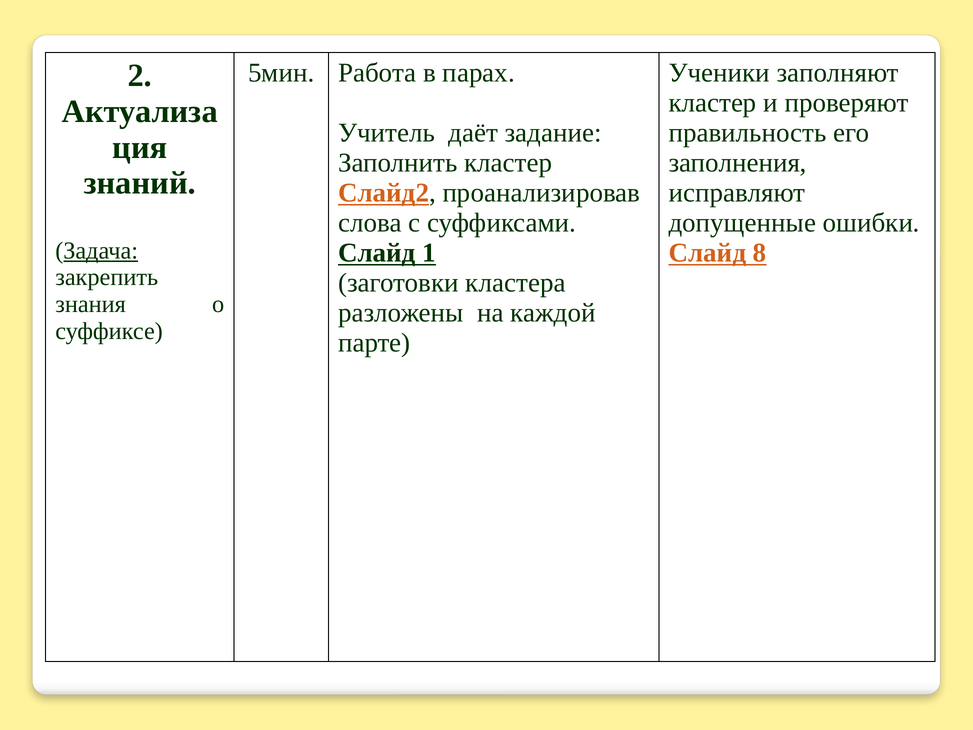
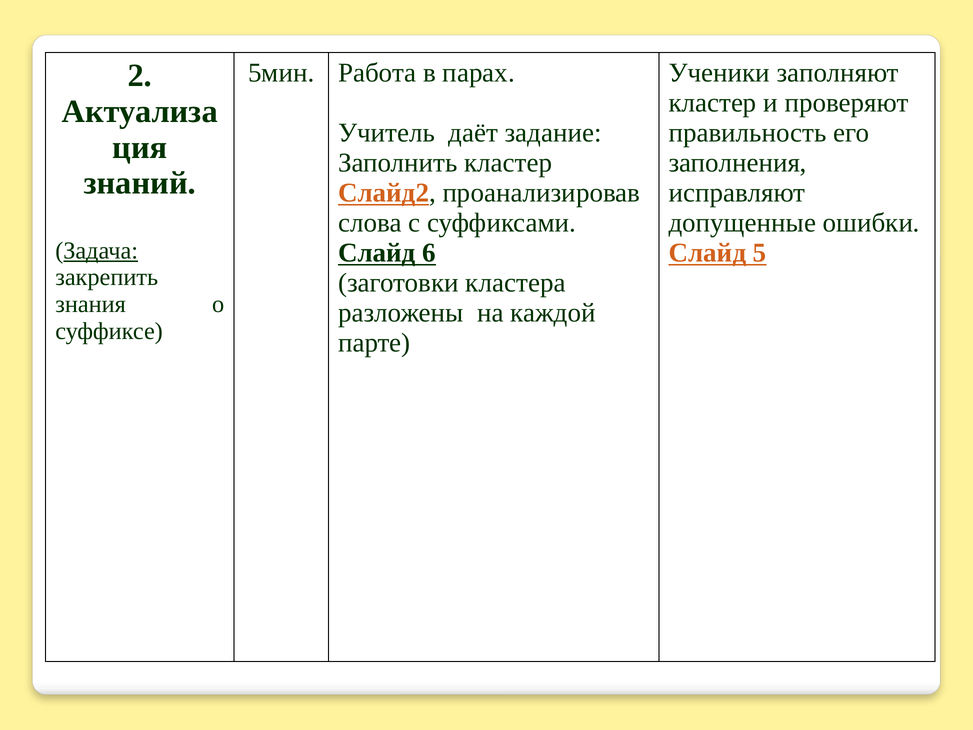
1: 1 -> 6
8: 8 -> 5
